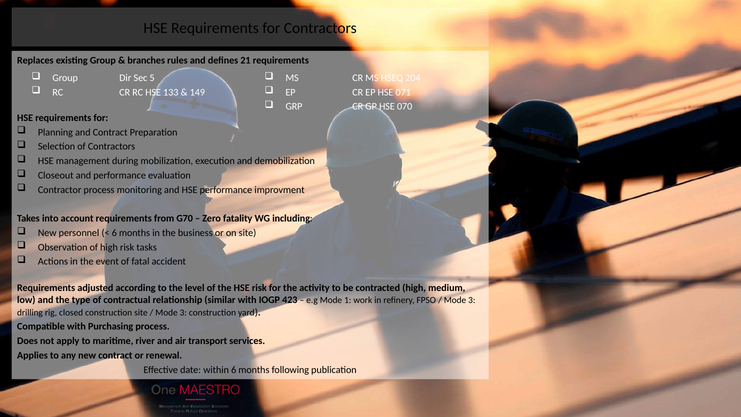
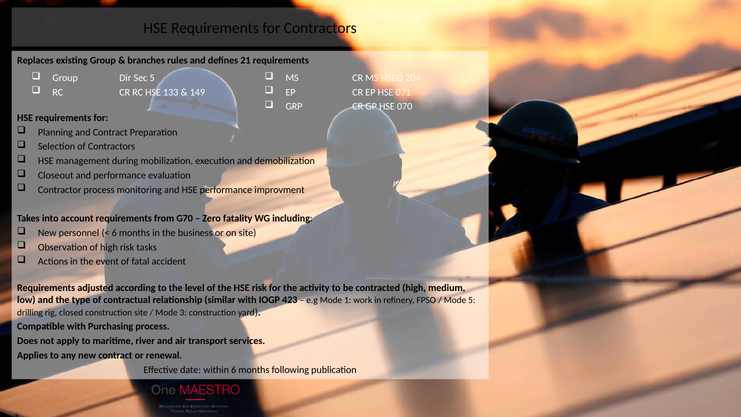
3 at (472, 300): 3 -> 5
